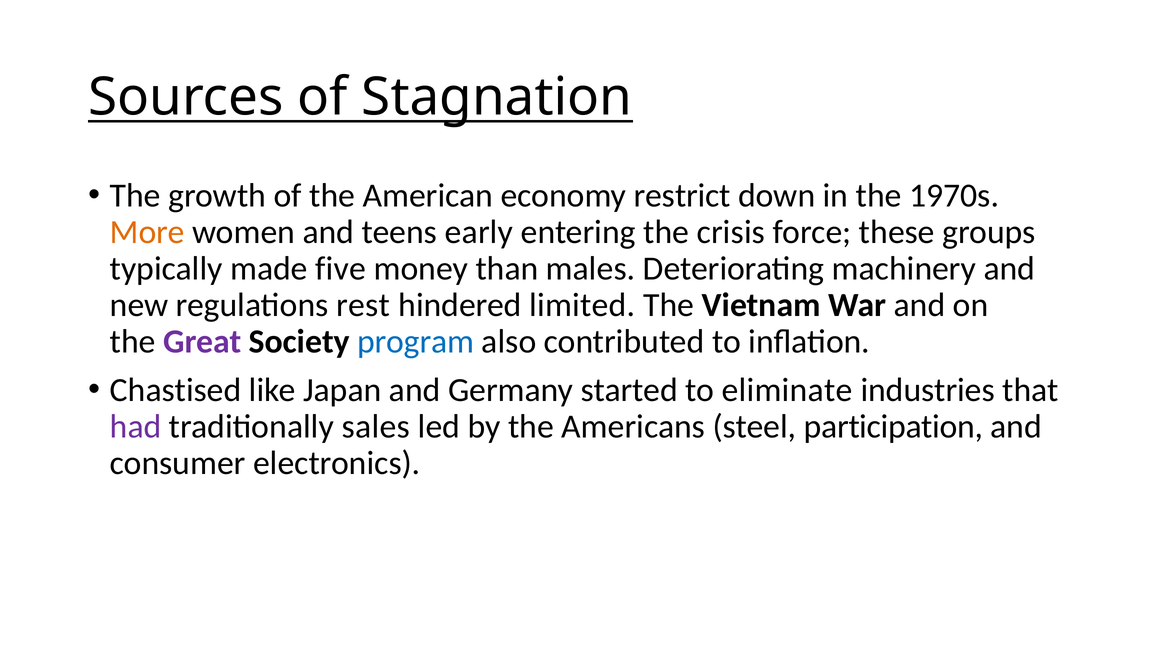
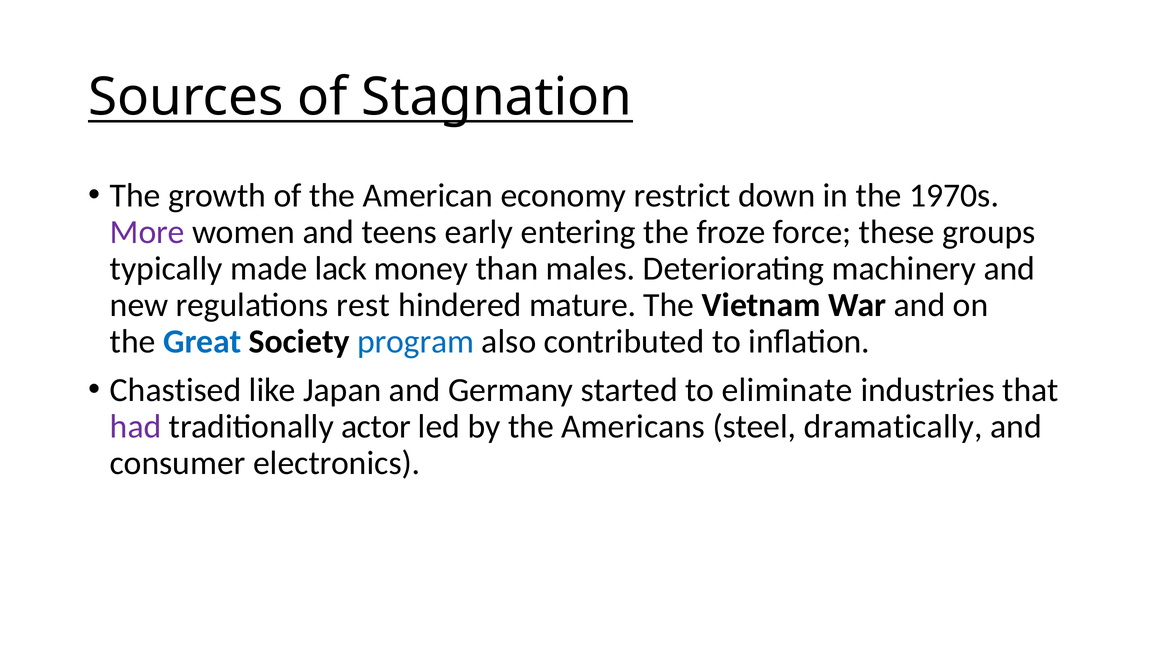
More colour: orange -> purple
crisis: crisis -> froze
five: five -> lack
limited: limited -> mature
Great colour: purple -> blue
sales: sales -> actor
participation: participation -> dramatically
